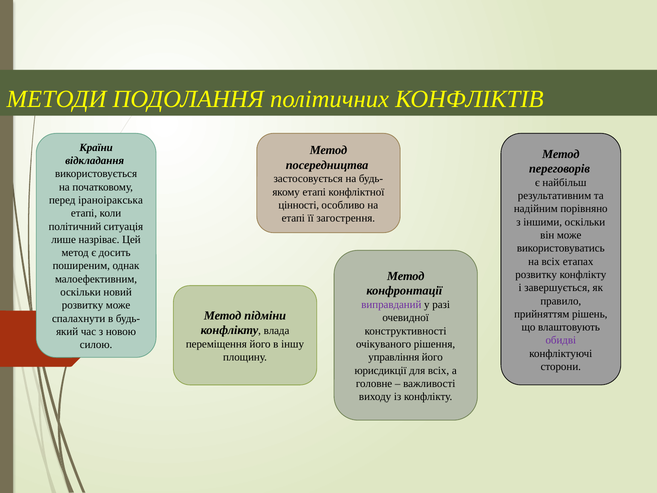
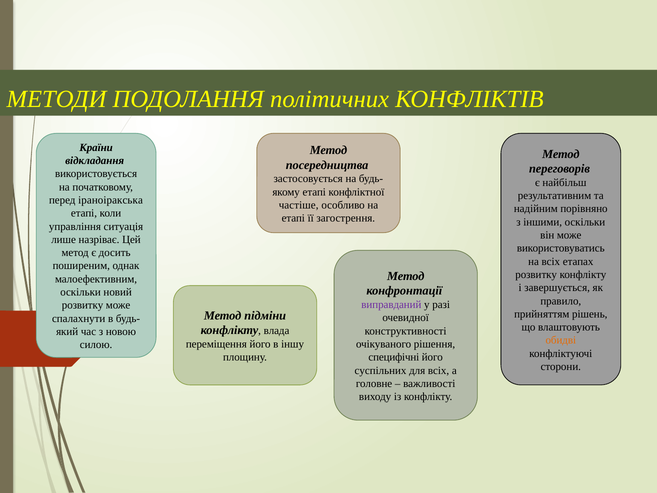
цінності: цінності -> частіше
політичний: політичний -> управління
обидві colour: purple -> orange
управління: управління -> специфічні
юрисдикції: юрисдикції -> суспільних
